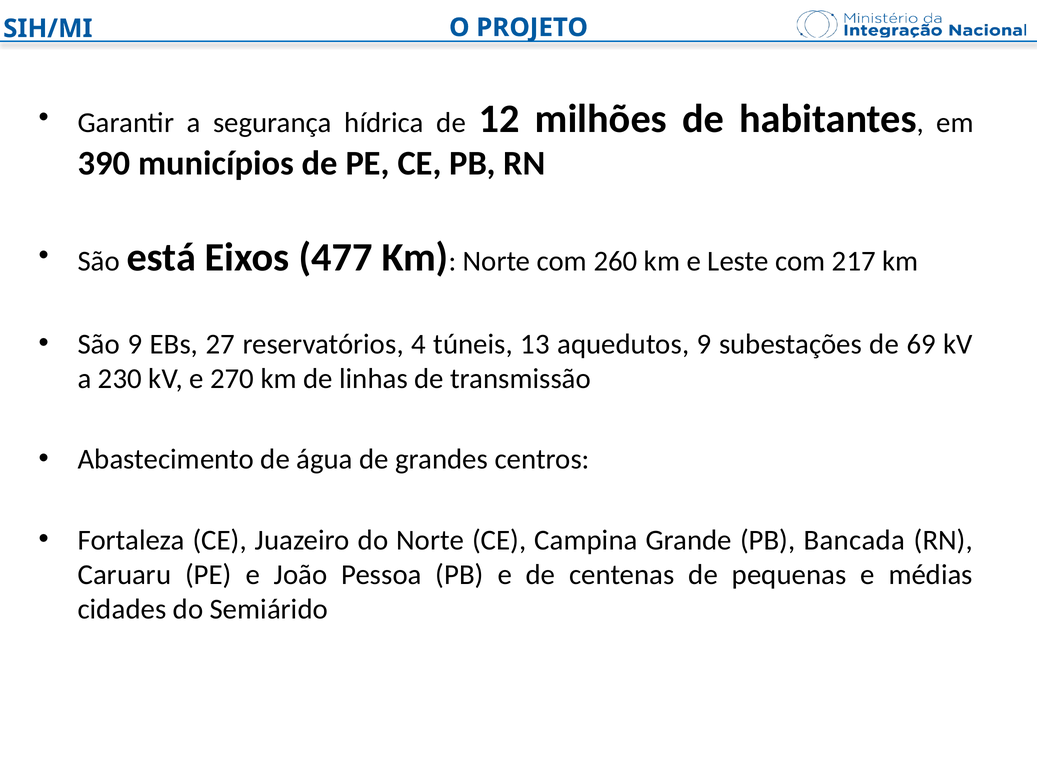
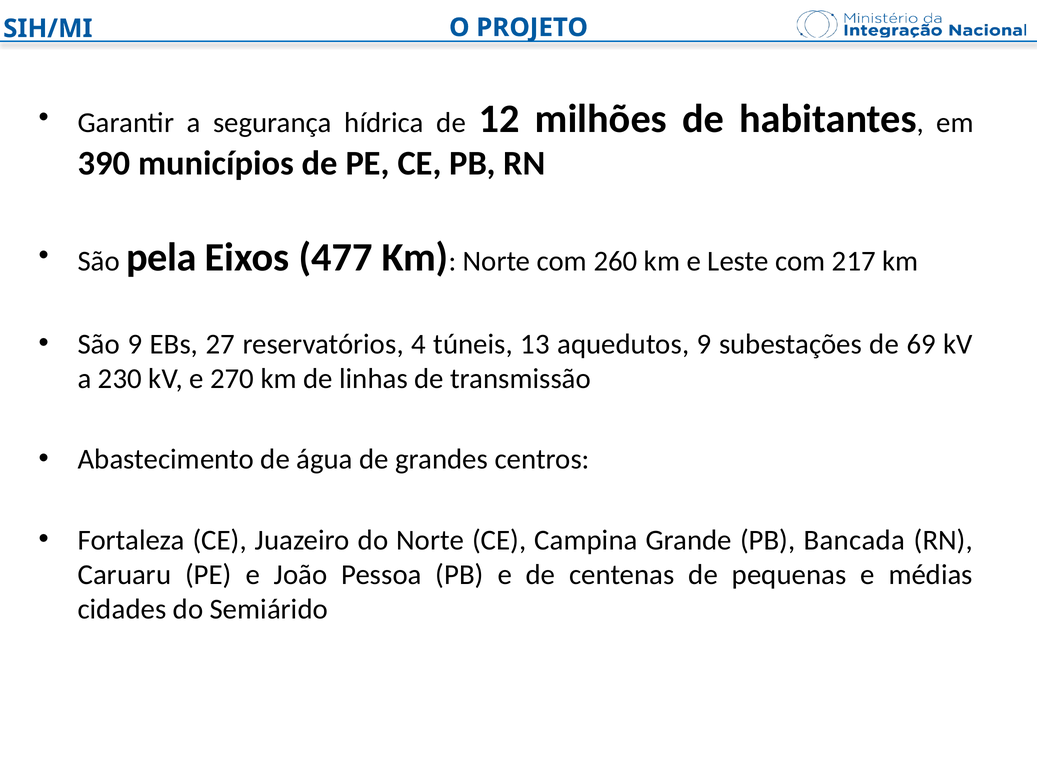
está: está -> pela
